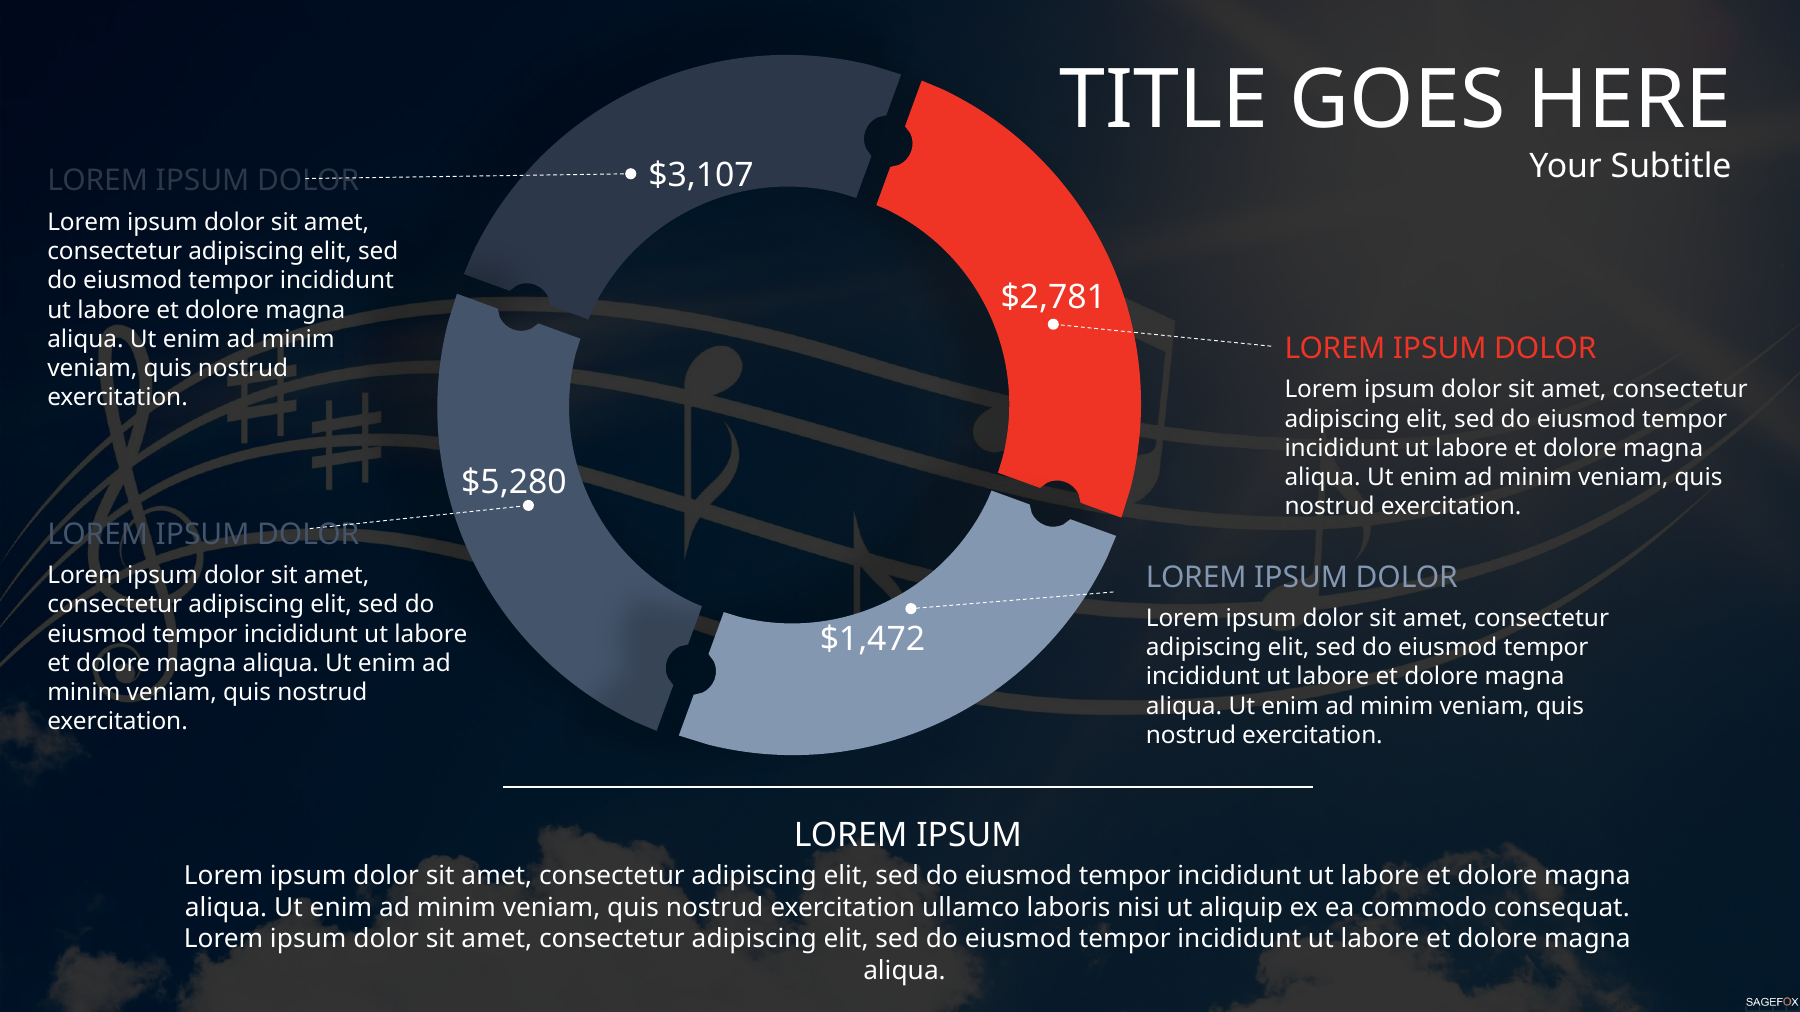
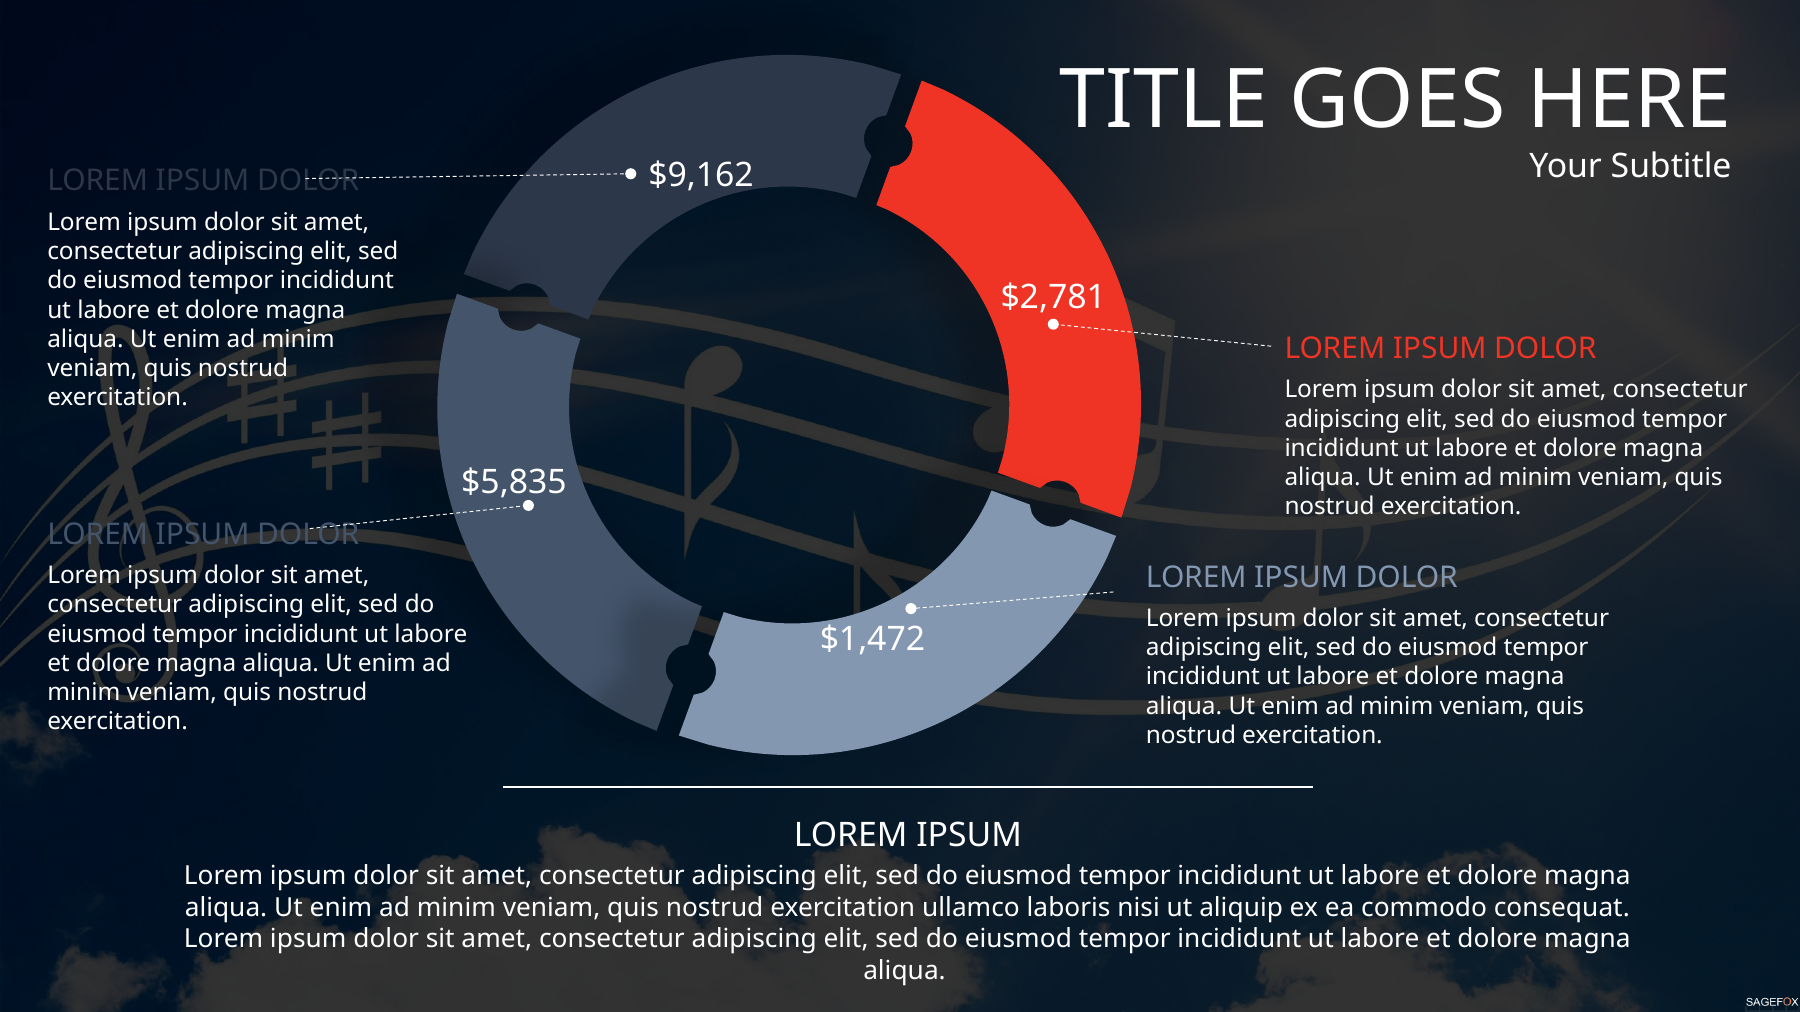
$3,107: $3,107 -> $9,162
$5,280: $5,280 -> $5,835
